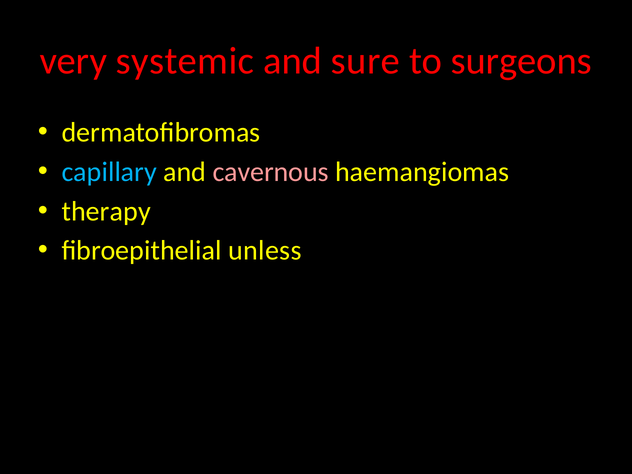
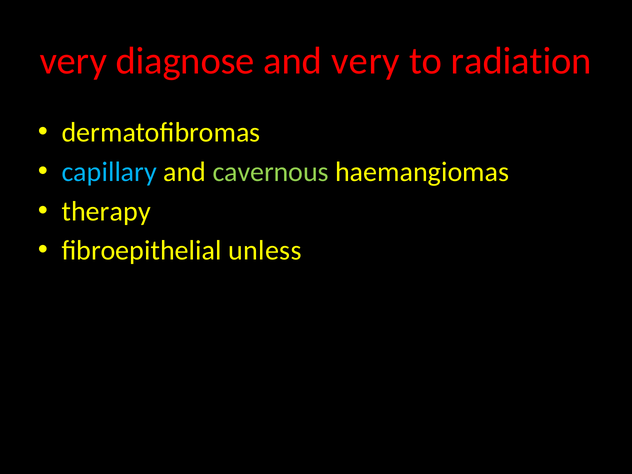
systemic: systemic -> diagnose
and sure: sure -> very
surgeons: surgeons -> radiation
cavernous colour: pink -> light green
